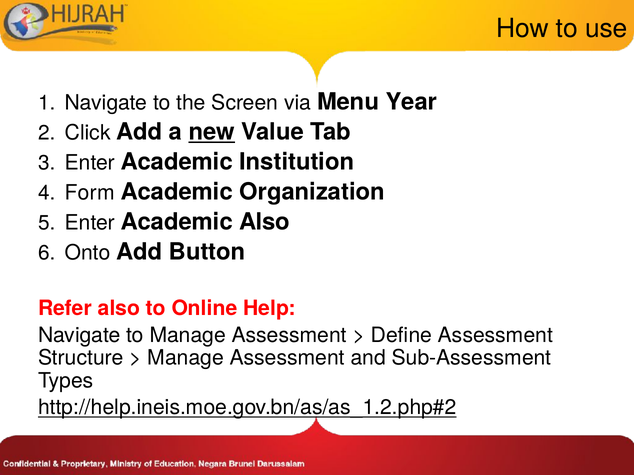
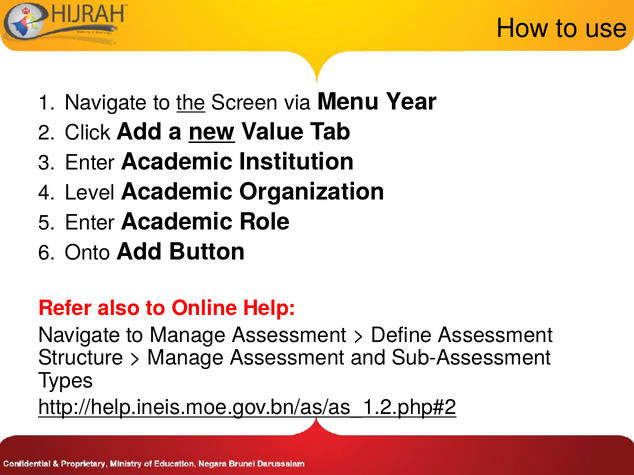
the underline: none -> present
Form: Form -> Level
Academic Also: Also -> Role
